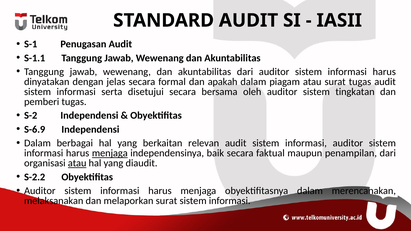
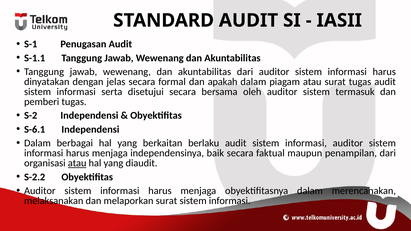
tingkatan: tingkatan -> termasuk
S-6.9: S-6.9 -> S-6.1
relevan: relevan -> berlaku
menjaga at (110, 153) underline: present -> none
